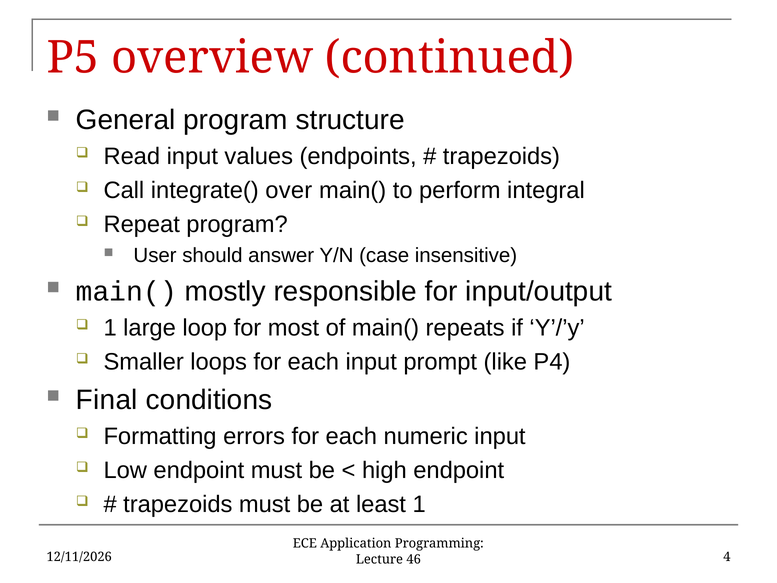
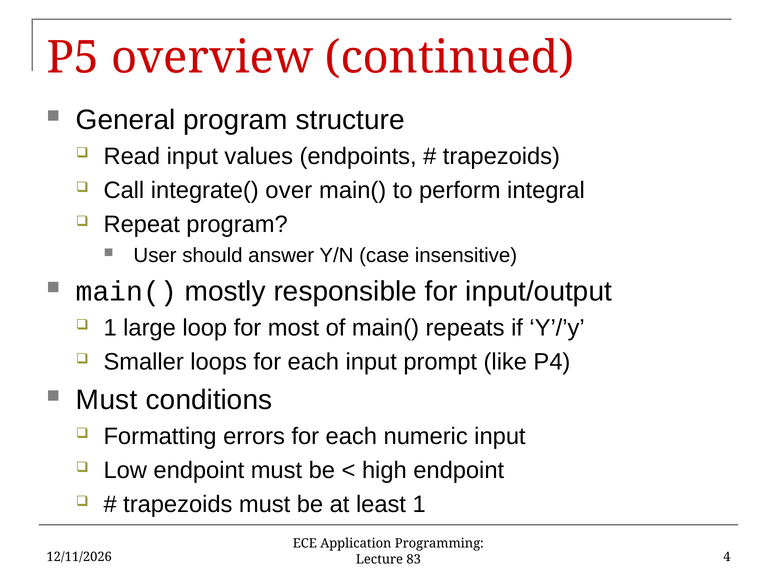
Final at (107, 400): Final -> Must
46: 46 -> 83
